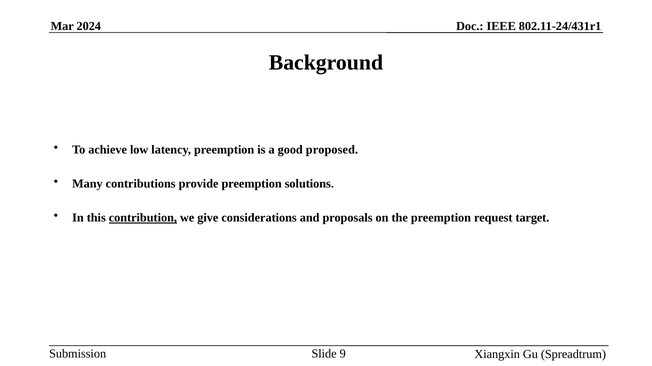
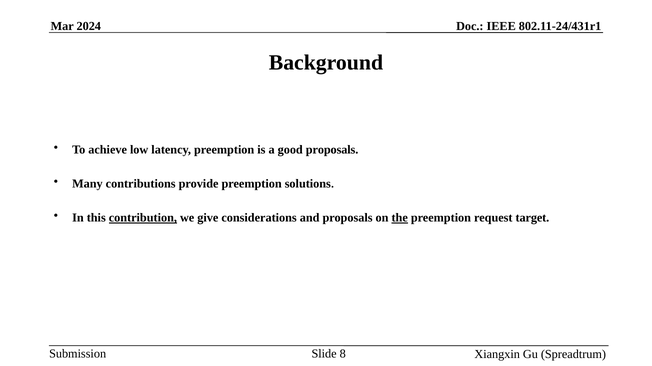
good proposed: proposed -> proposals
the underline: none -> present
9: 9 -> 8
